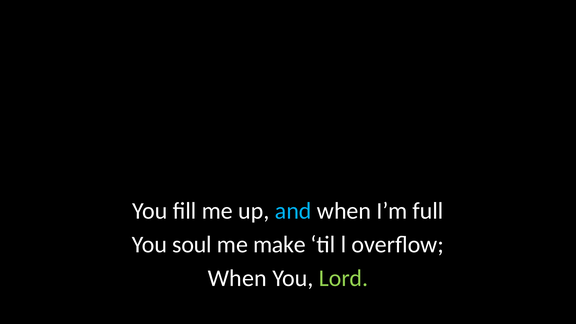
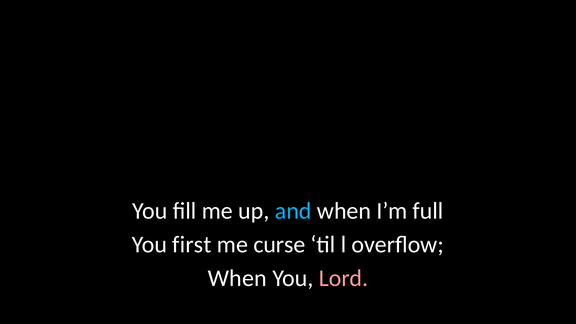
soul: soul -> first
make: make -> curse
Lord colour: light green -> pink
